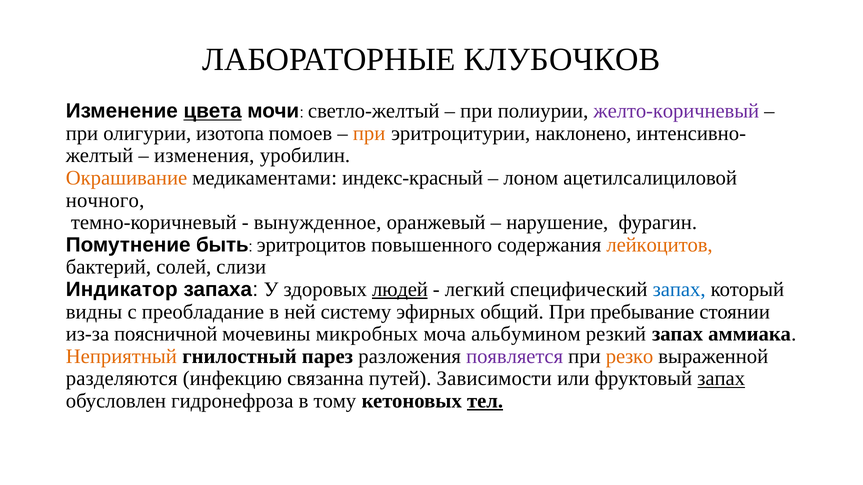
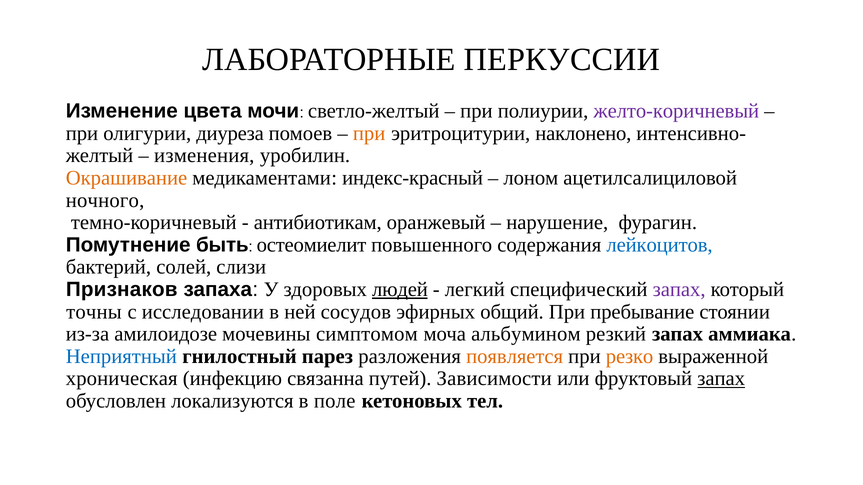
КЛУБОЧКОВ: КЛУБОЧКОВ -> ПЕРКУССИИ
цвета underline: present -> none
изотопа: изотопа -> диуреза
вынужденное: вынужденное -> антибиотикам
эритроцитов: эритроцитов -> остеомиелит
лейкоцитов colour: orange -> blue
Индикатор: Индикатор -> Признаков
запах at (679, 290) colour: blue -> purple
видны: видны -> точны
преобладание: преобладание -> исследовании
систему: систему -> сосудов
поясничной: поясничной -> амилоидозе
микробных: микробных -> симптомом
Неприятный colour: orange -> blue
появляется colour: purple -> orange
разделяются: разделяются -> хроническая
гидронефроза: гидронефроза -> локализуются
тому: тому -> поле
тел underline: present -> none
